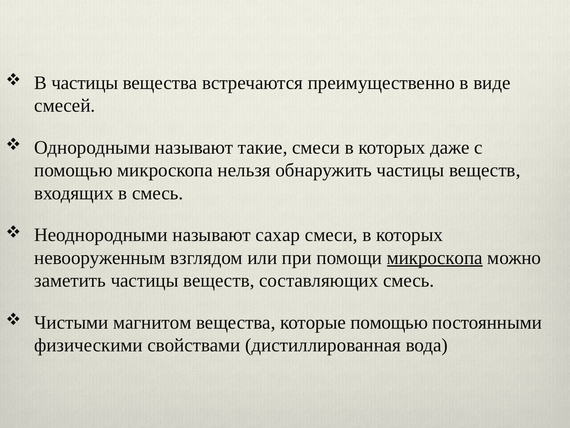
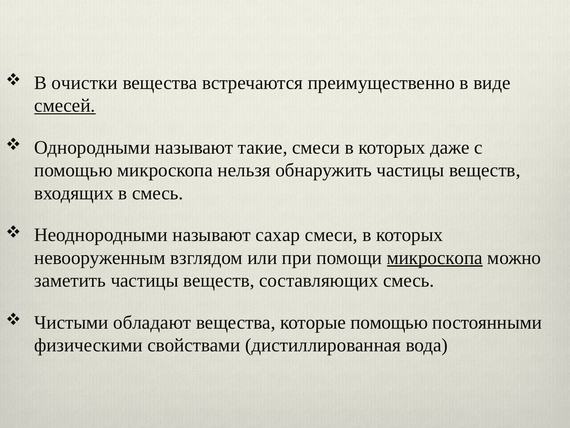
В частицы: частицы -> очистки
смесей underline: none -> present
магнитом: магнитом -> обладают
